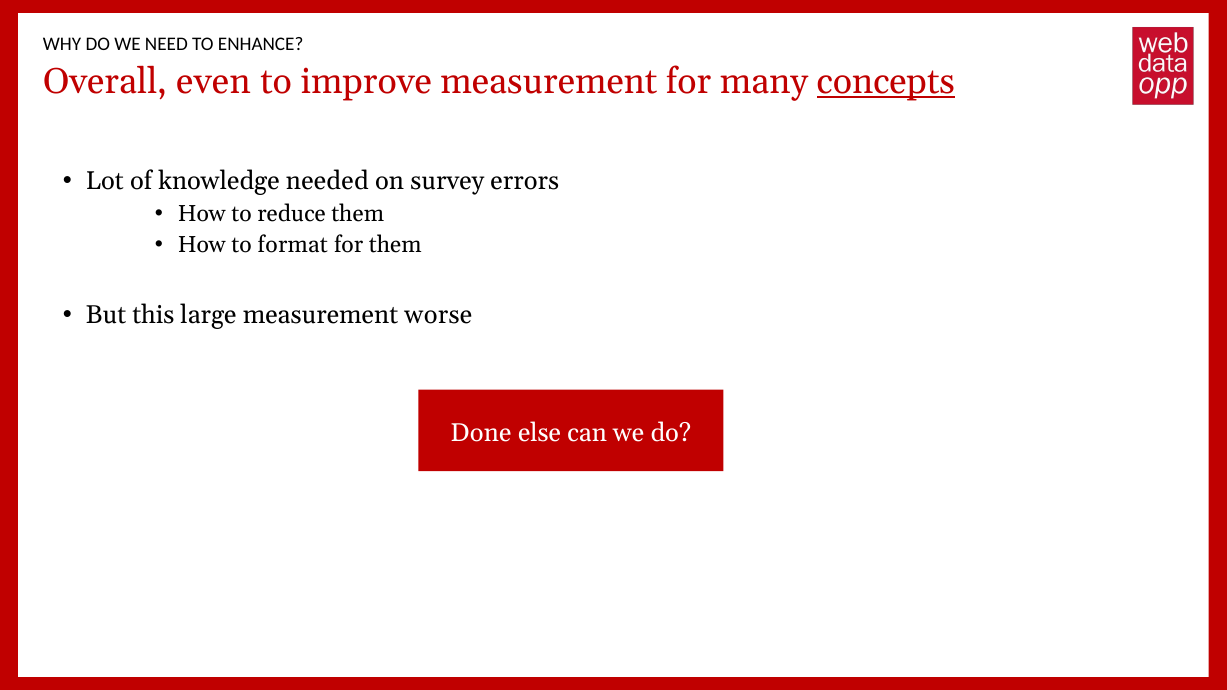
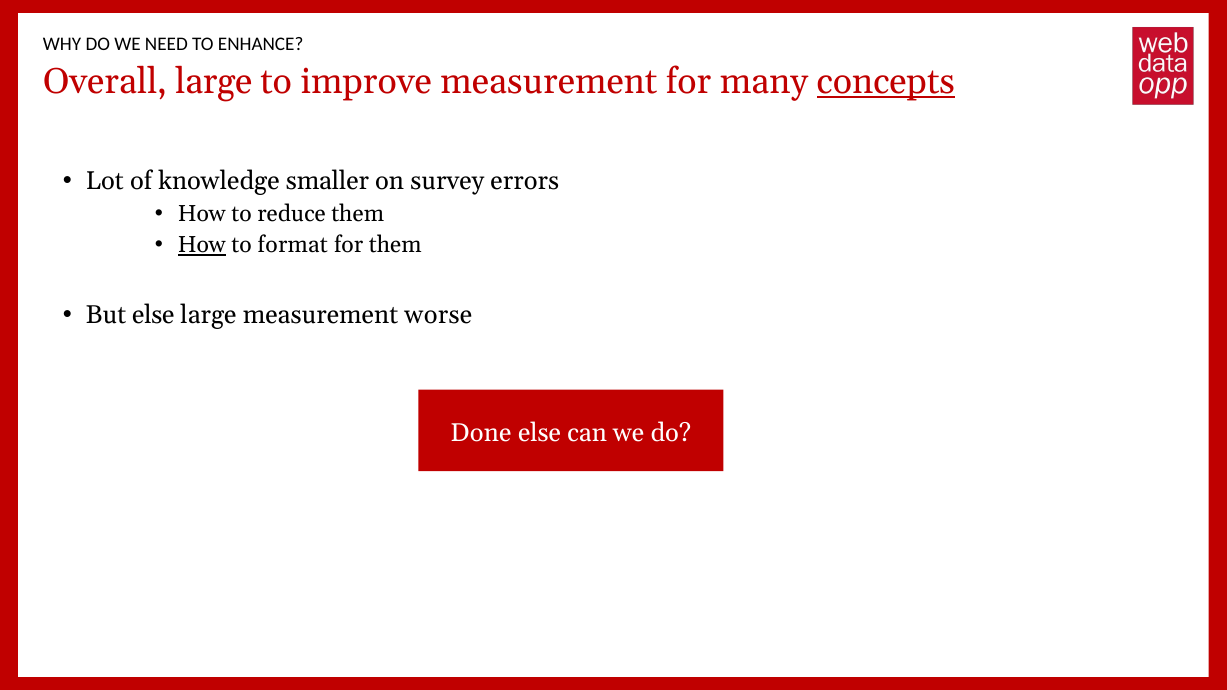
Overall even: even -> large
needed: needed -> smaller
How at (202, 245) underline: none -> present
But this: this -> else
